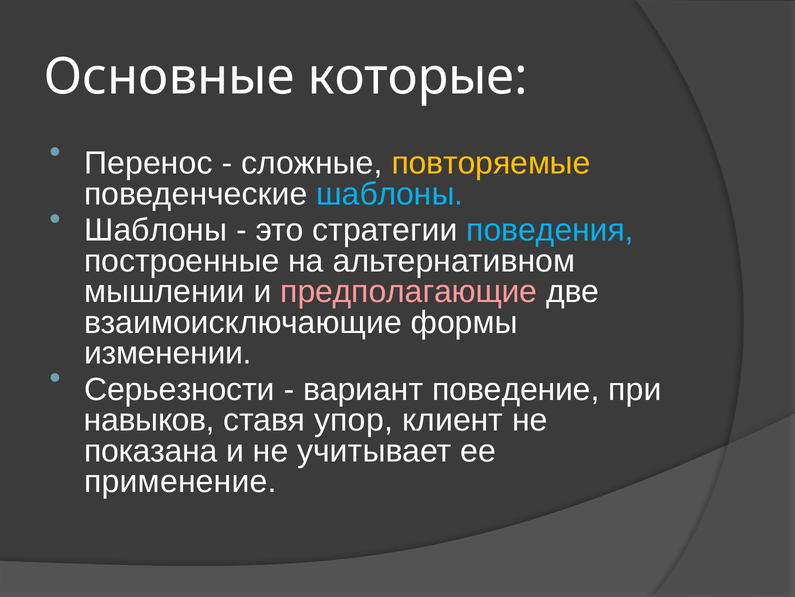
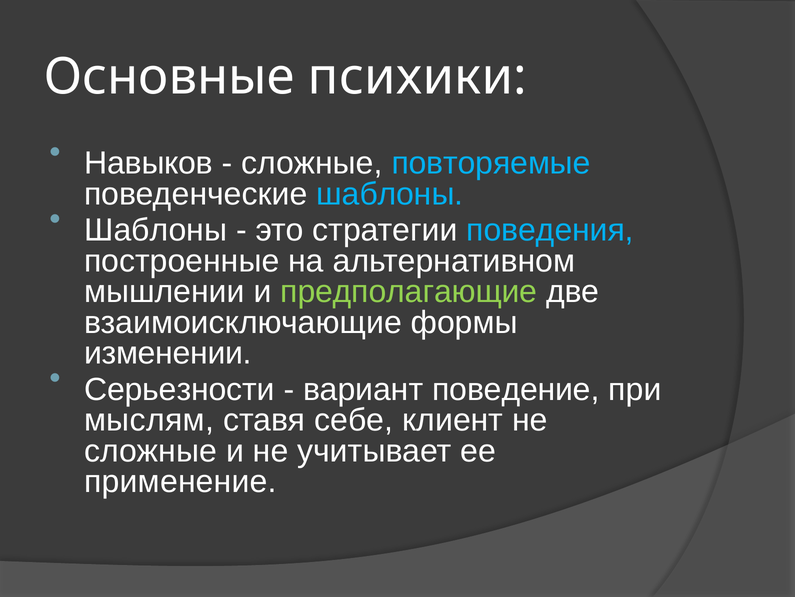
которые: которые -> психики
Перенос: Перенос -> Навыков
повторяемые colour: yellow -> light blue
предполагающие colour: pink -> light green
навыков: навыков -> мыслям
упор: упор -> себе
показана at (151, 450): показана -> сложные
